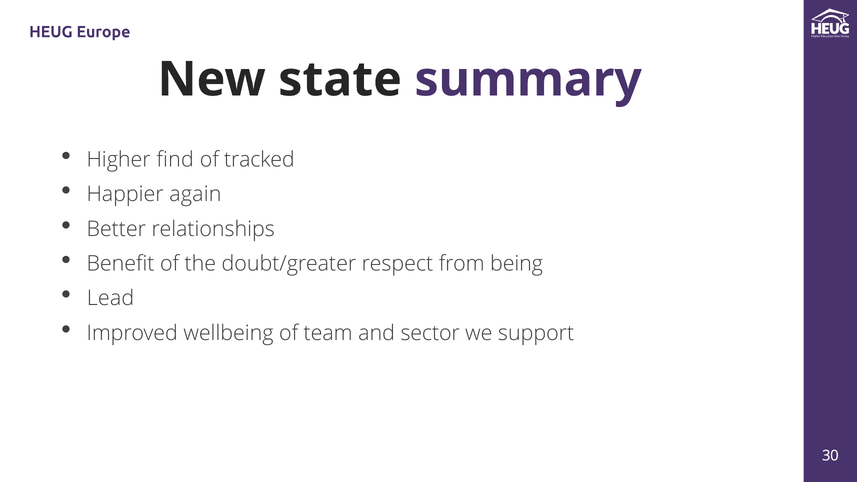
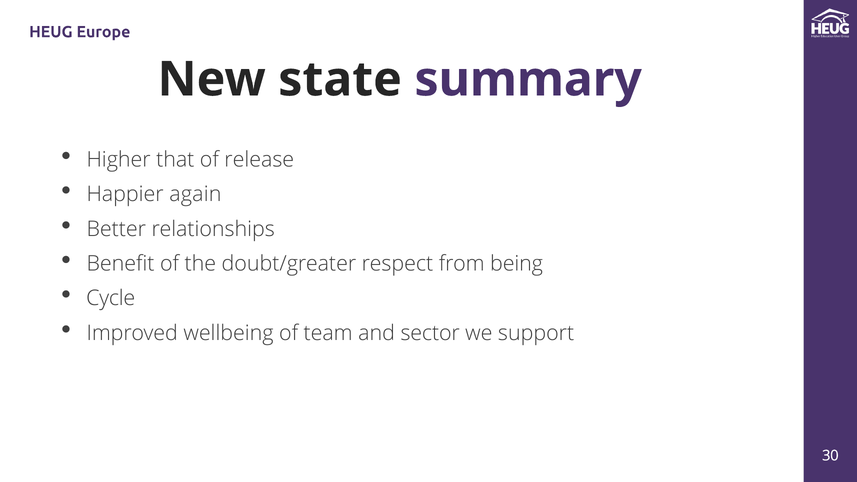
find: find -> that
tracked: tracked -> release
Lead: Lead -> Cycle
